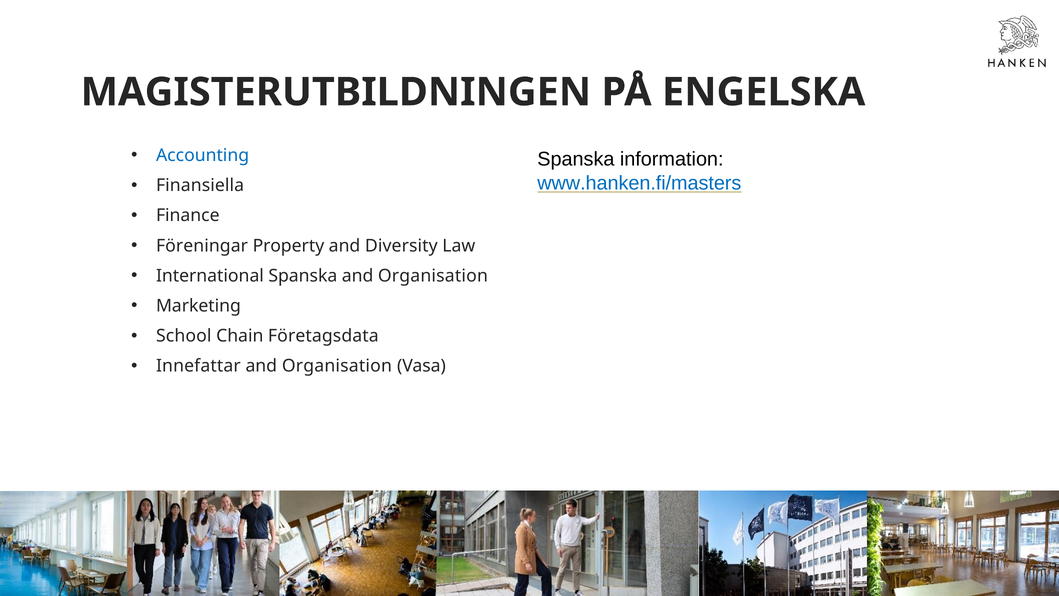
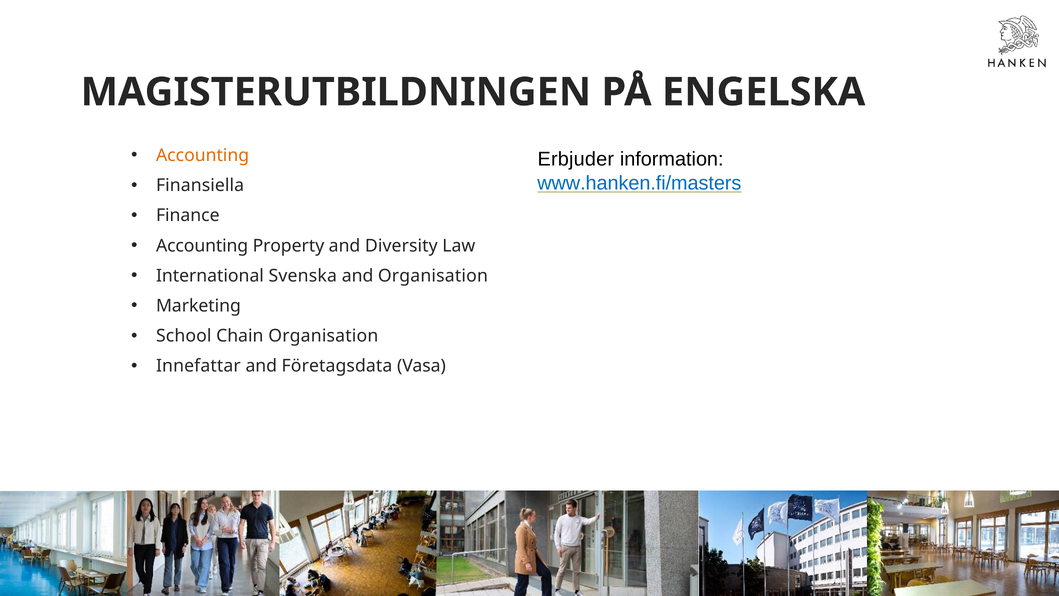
Accounting at (203, 155) colour: blue -> orange
Spanska at (576, 159): Spanska -> Erbjuder
Föreningar at (202, 246): Föreningar -> Accounting
International Spanska: Spanska -> Svenska
Chain Företagsdata: Företagsdata -> Organisation
Organisation at (337, 366): Organisation -> Företagsdata
